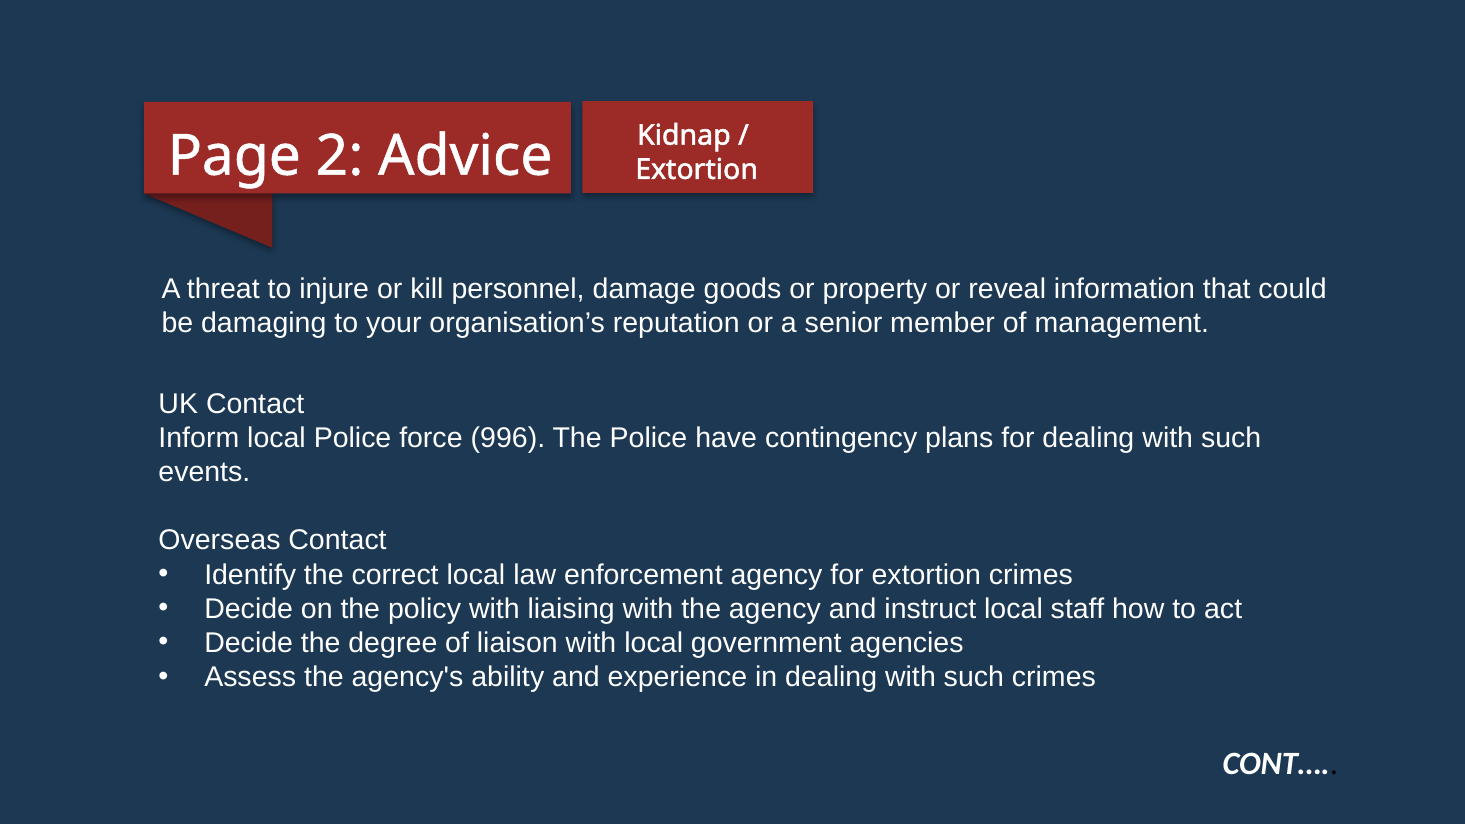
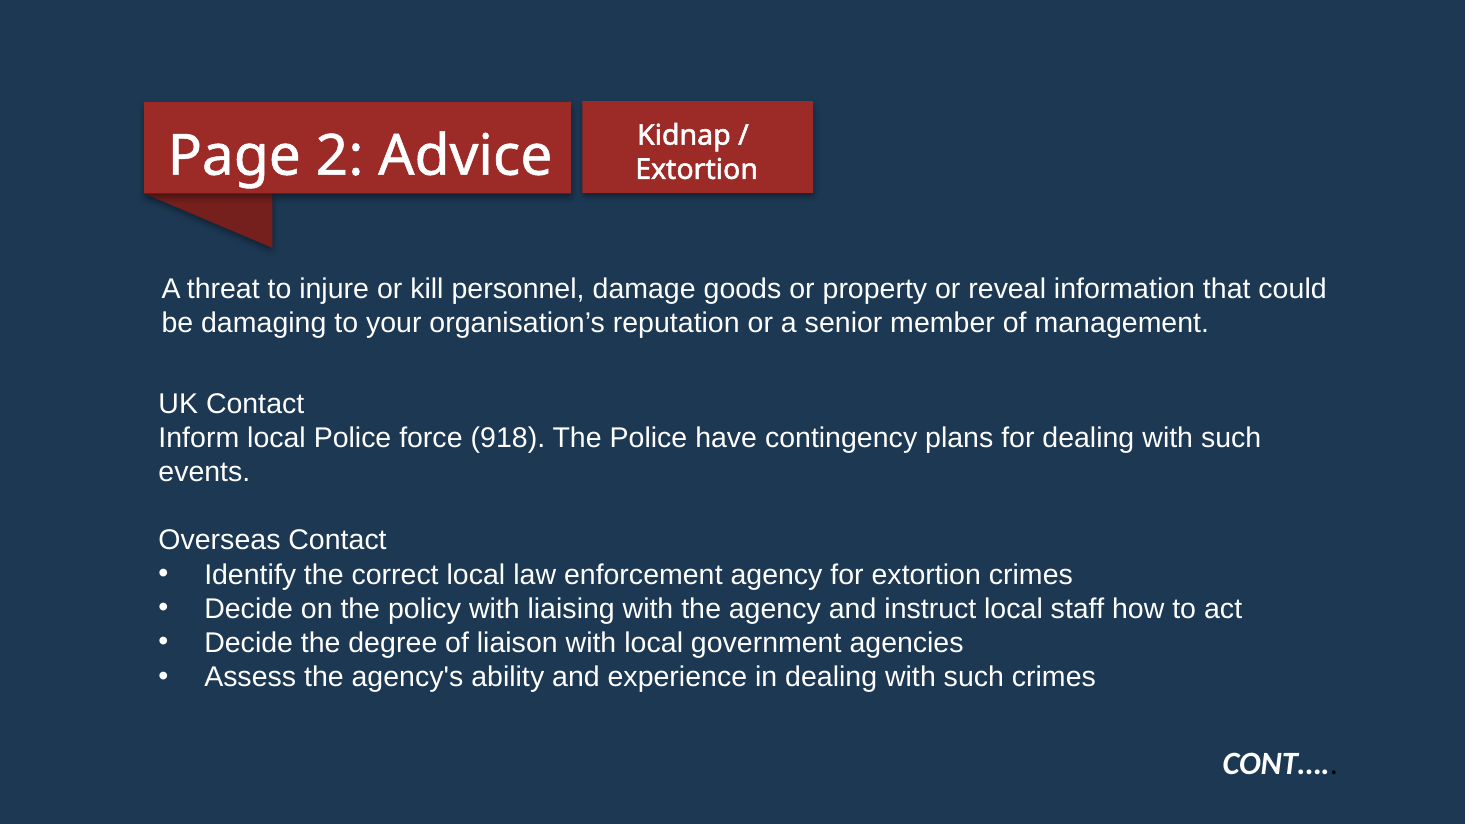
996: 996 -> 918
